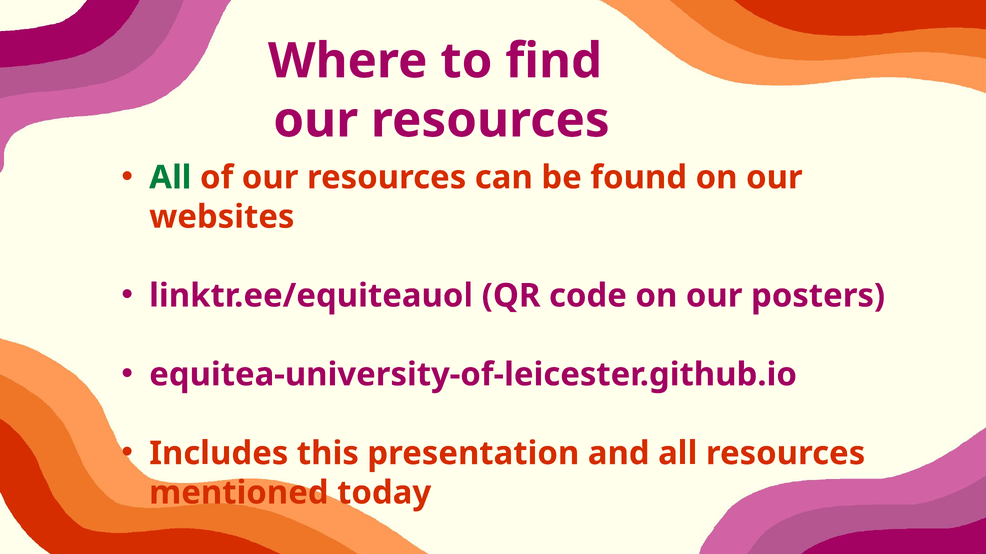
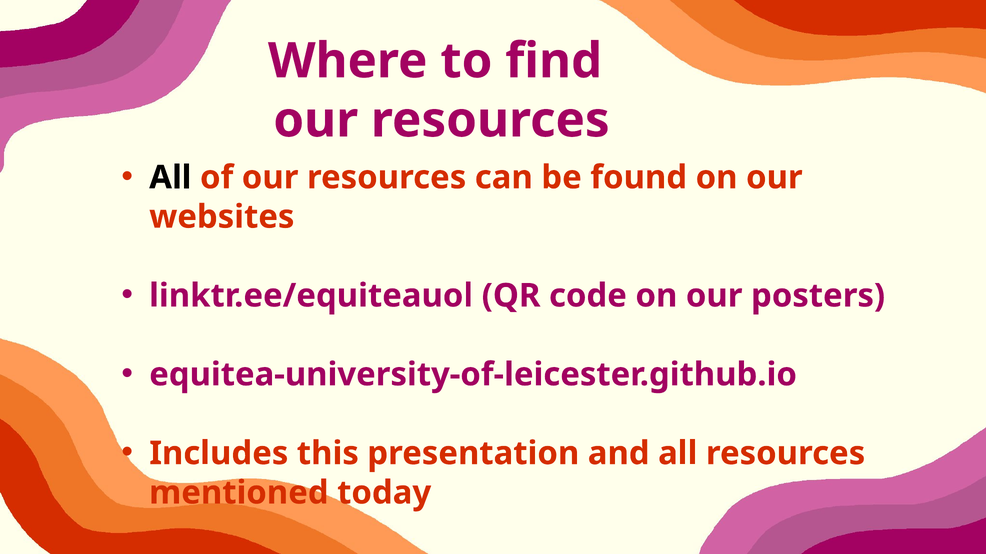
All at (170, 178) colour: green -> black
